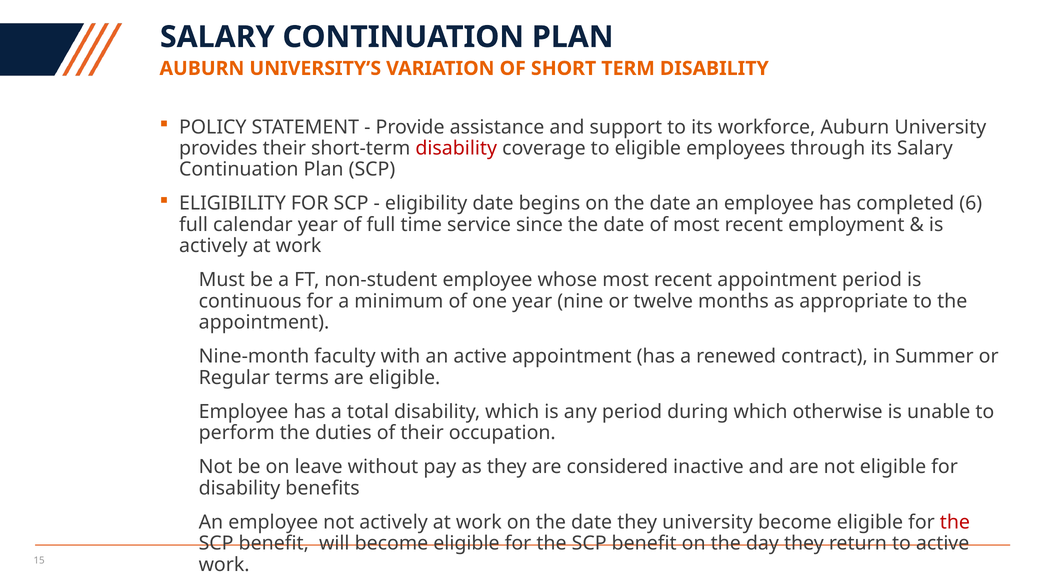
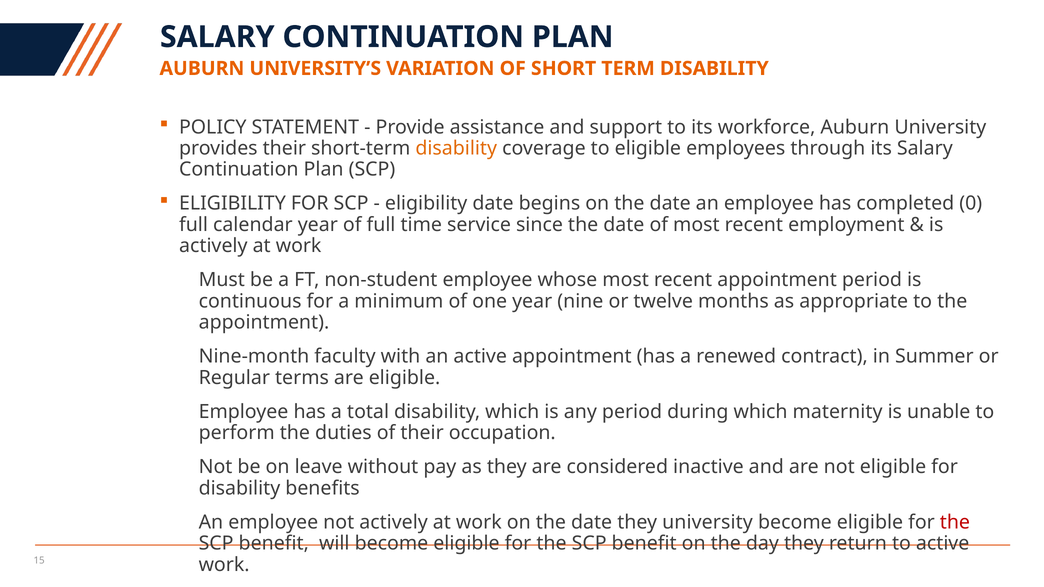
disability at (456, 148) colour: red -> orange
6: 6 -> 0
otherwise: otherwise -> maternity
